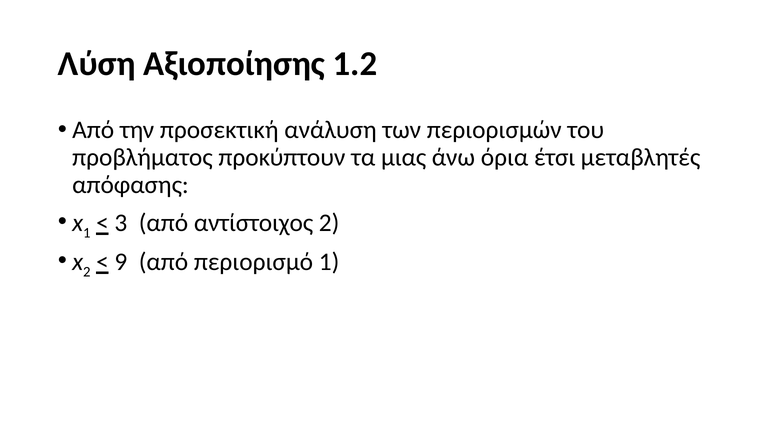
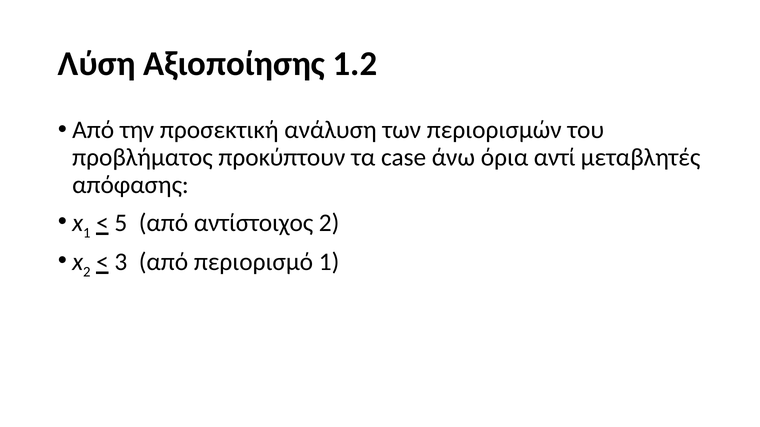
μιας: μιας -> case
έτσι: έτσι -> αντί
3: 3 -> 5
9: 9 -> 3
